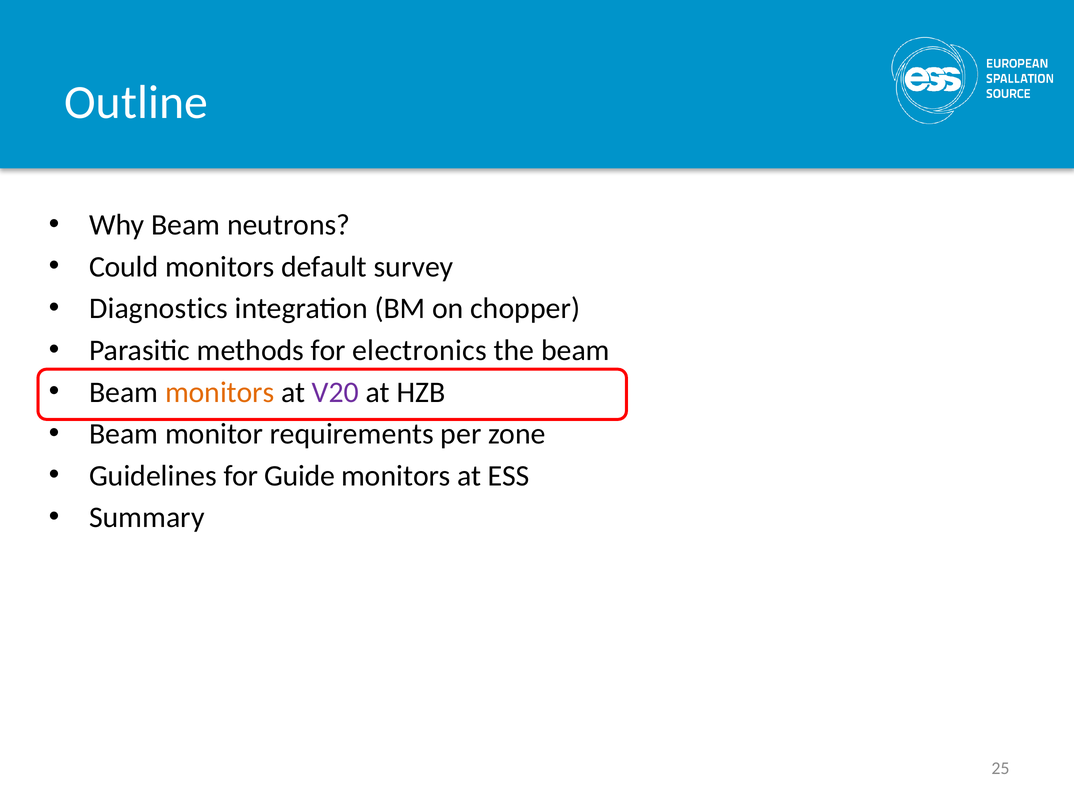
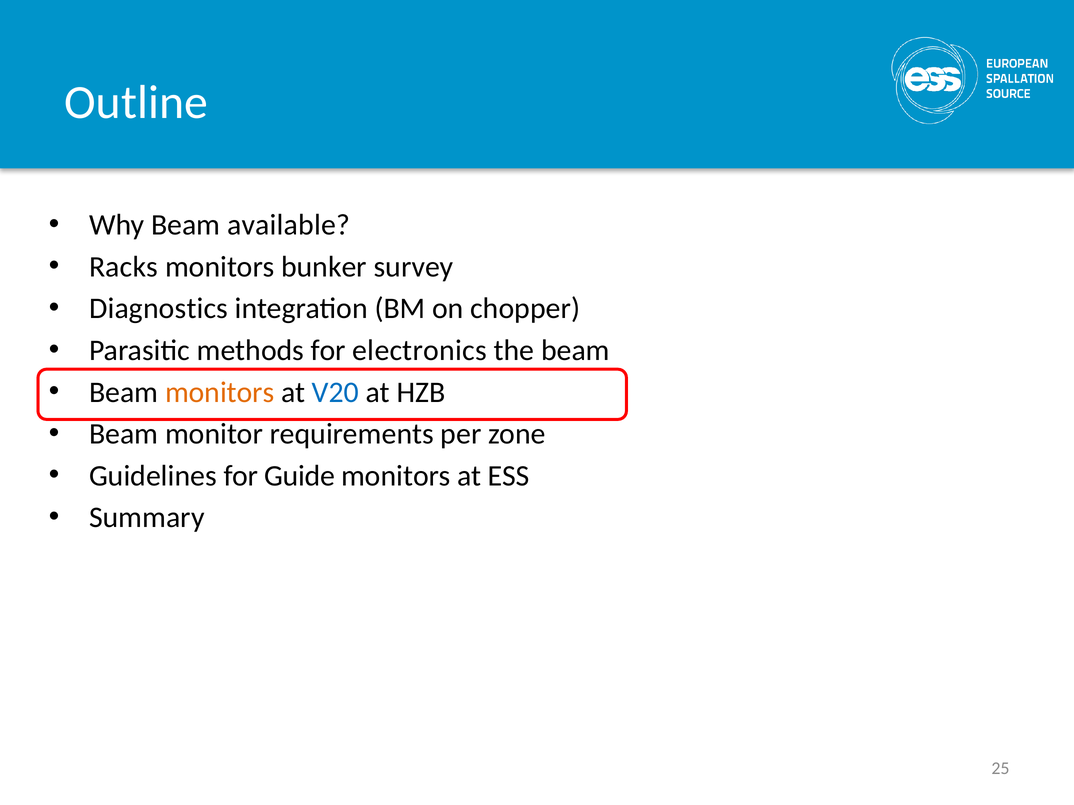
neutrons: neutrons -> available
Could: Could -> Racks
default: default -> bunker
V20 colour: purple -> blue
